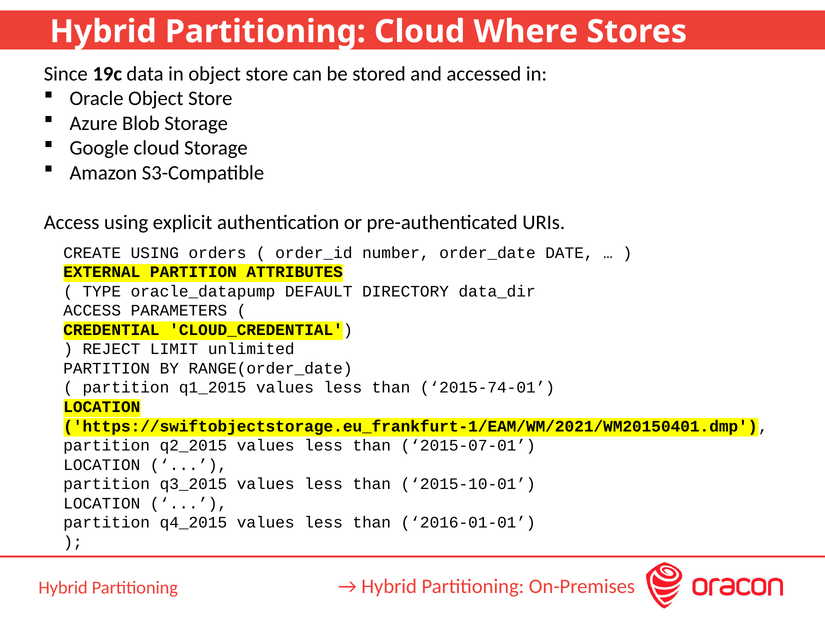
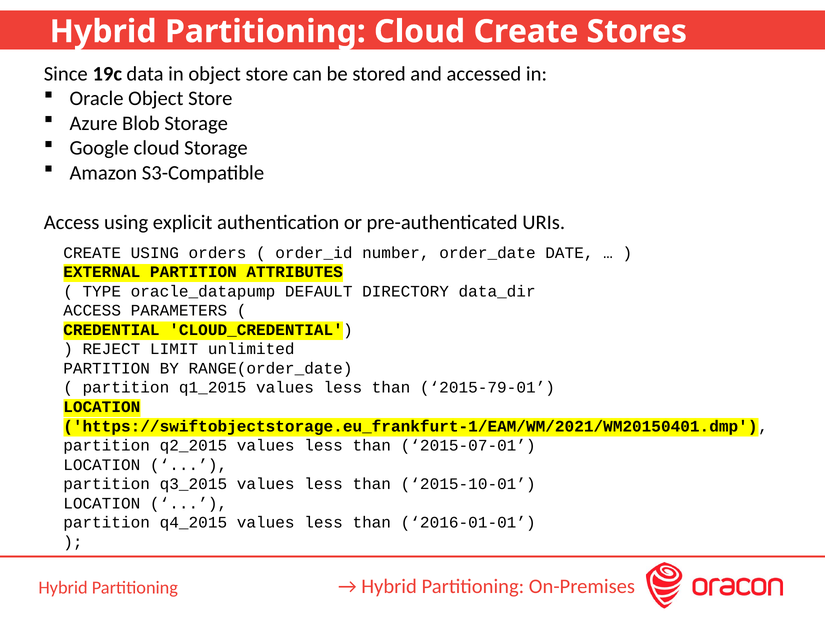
Cloud Where: Where -> Create
2015-74-01: 2015-74-01 -> 2015-79-01
